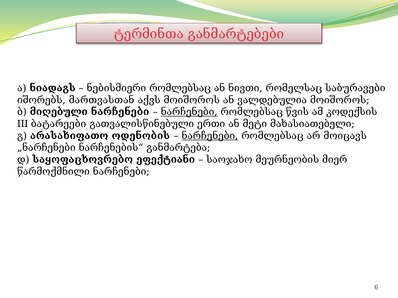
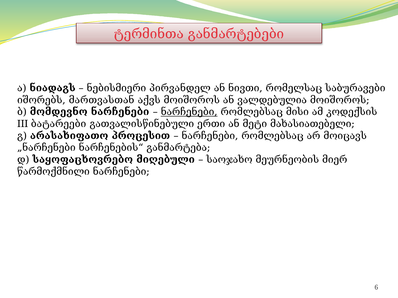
ნებისმიერი რომლებსაც: რომლებსაც -> პირვანდელ
მიღებული: მიღებული -> მომდევნო
წვის: წვის -> მისი
ოდენობის: ოდენობის -> პროცესით
ნარჩენები at (210, 136) underline: present -> none
ეფექტიანი: ეფექტიანი -> მიღებული
